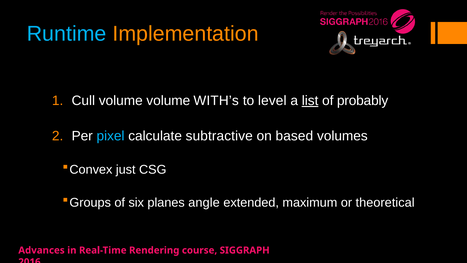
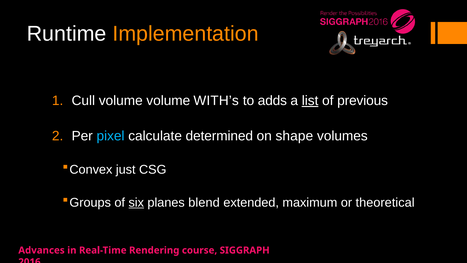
Runtime colour: light blue -> white
level: level -> adds
probably: probably -> previous
subtractive: subtractive -> determined
based: based -> shape
six underline: none -> present
angle: angle -> blend
